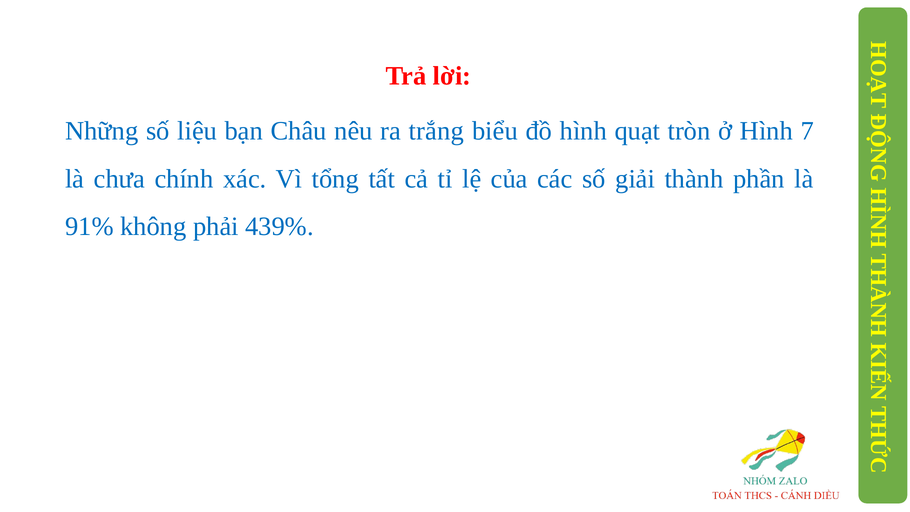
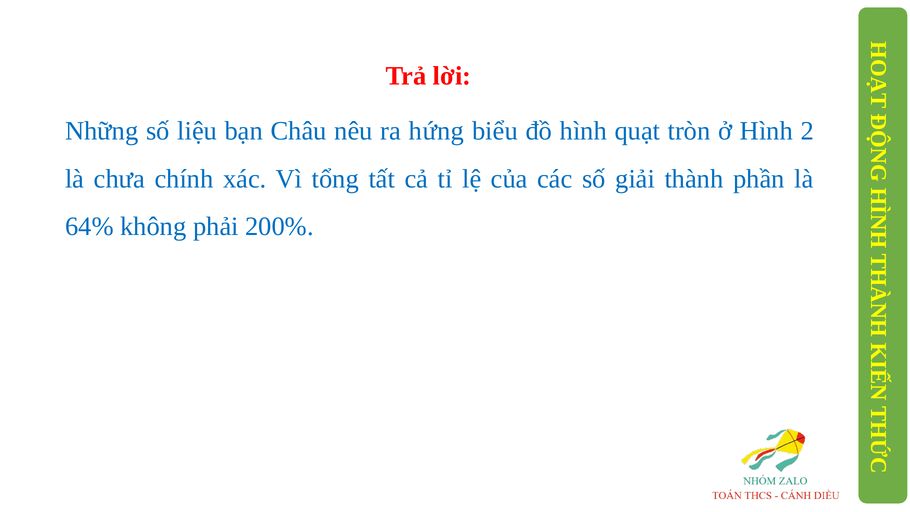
trắng: trắng -> hứng
7: 7 -> 2
91%: 91% -> 64%
439%: 439% -> 200%
